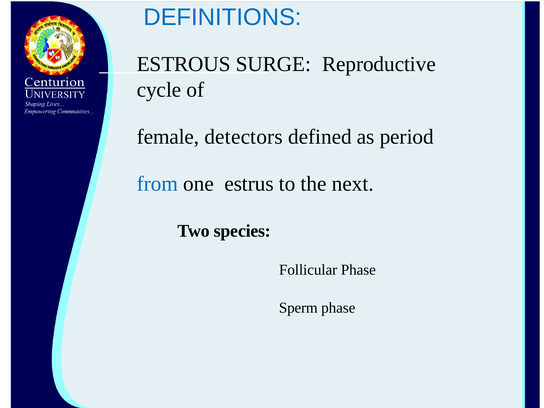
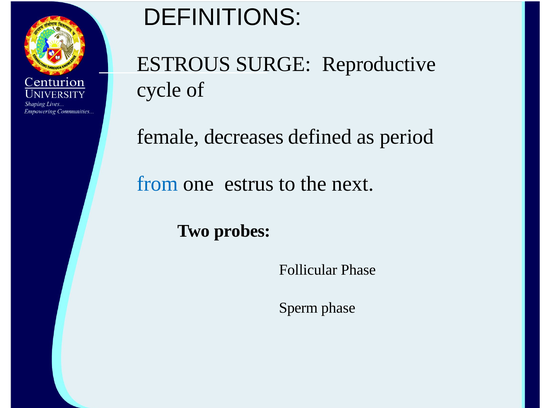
DEFINITIONS colour: blue -> black
detectors: detectors -> decreases
species: species -> probes
